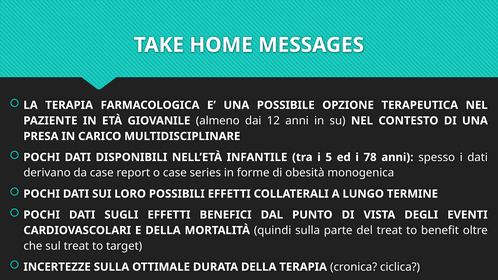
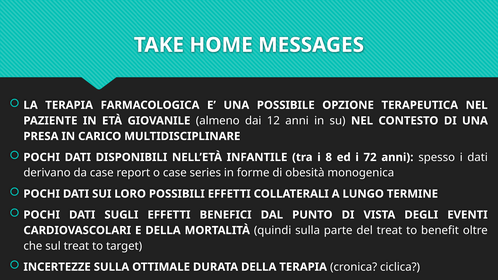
5: 5 -> 8
78: 78 -> 72
